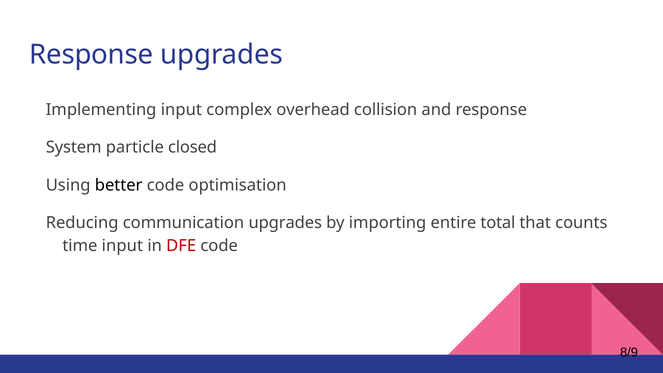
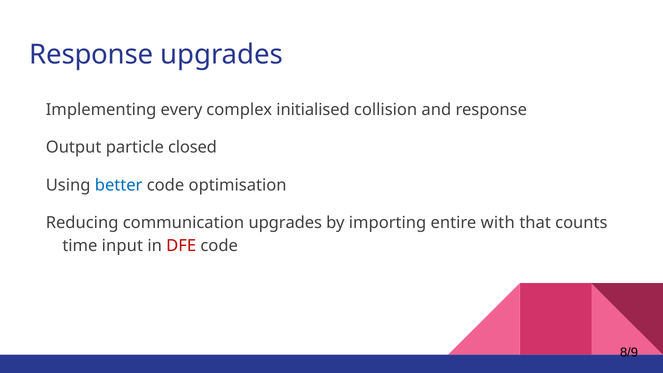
Implementing input: input -> every
overhead: overhead -> initialised
System: System -> Output
better colour: black -> blue
total: total -> with
